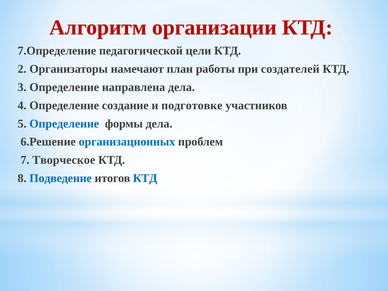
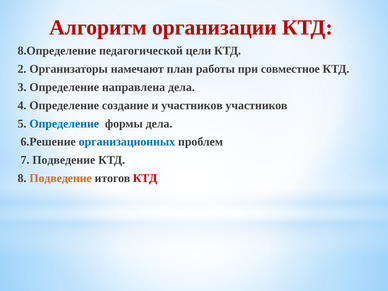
7.Определение: 7.Определение -> 8.Определение
создателей: создателей -> совместное
и подготовке: подготовке -> участников
7 Творческое: Творческое -> Подведение
Подведение at (61, 178) colour: blue -> orange
КТД at (145, 178) colour: blue -> red
